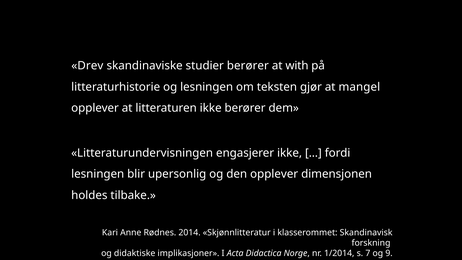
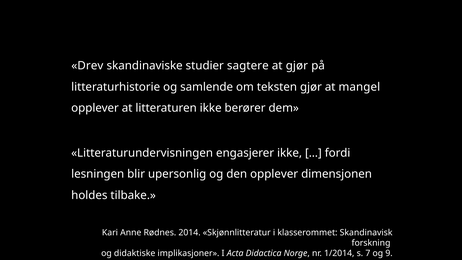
studier berører: berører -> sagtere
at with: with -> gjør
og lesningen: lesningen -> samlende
